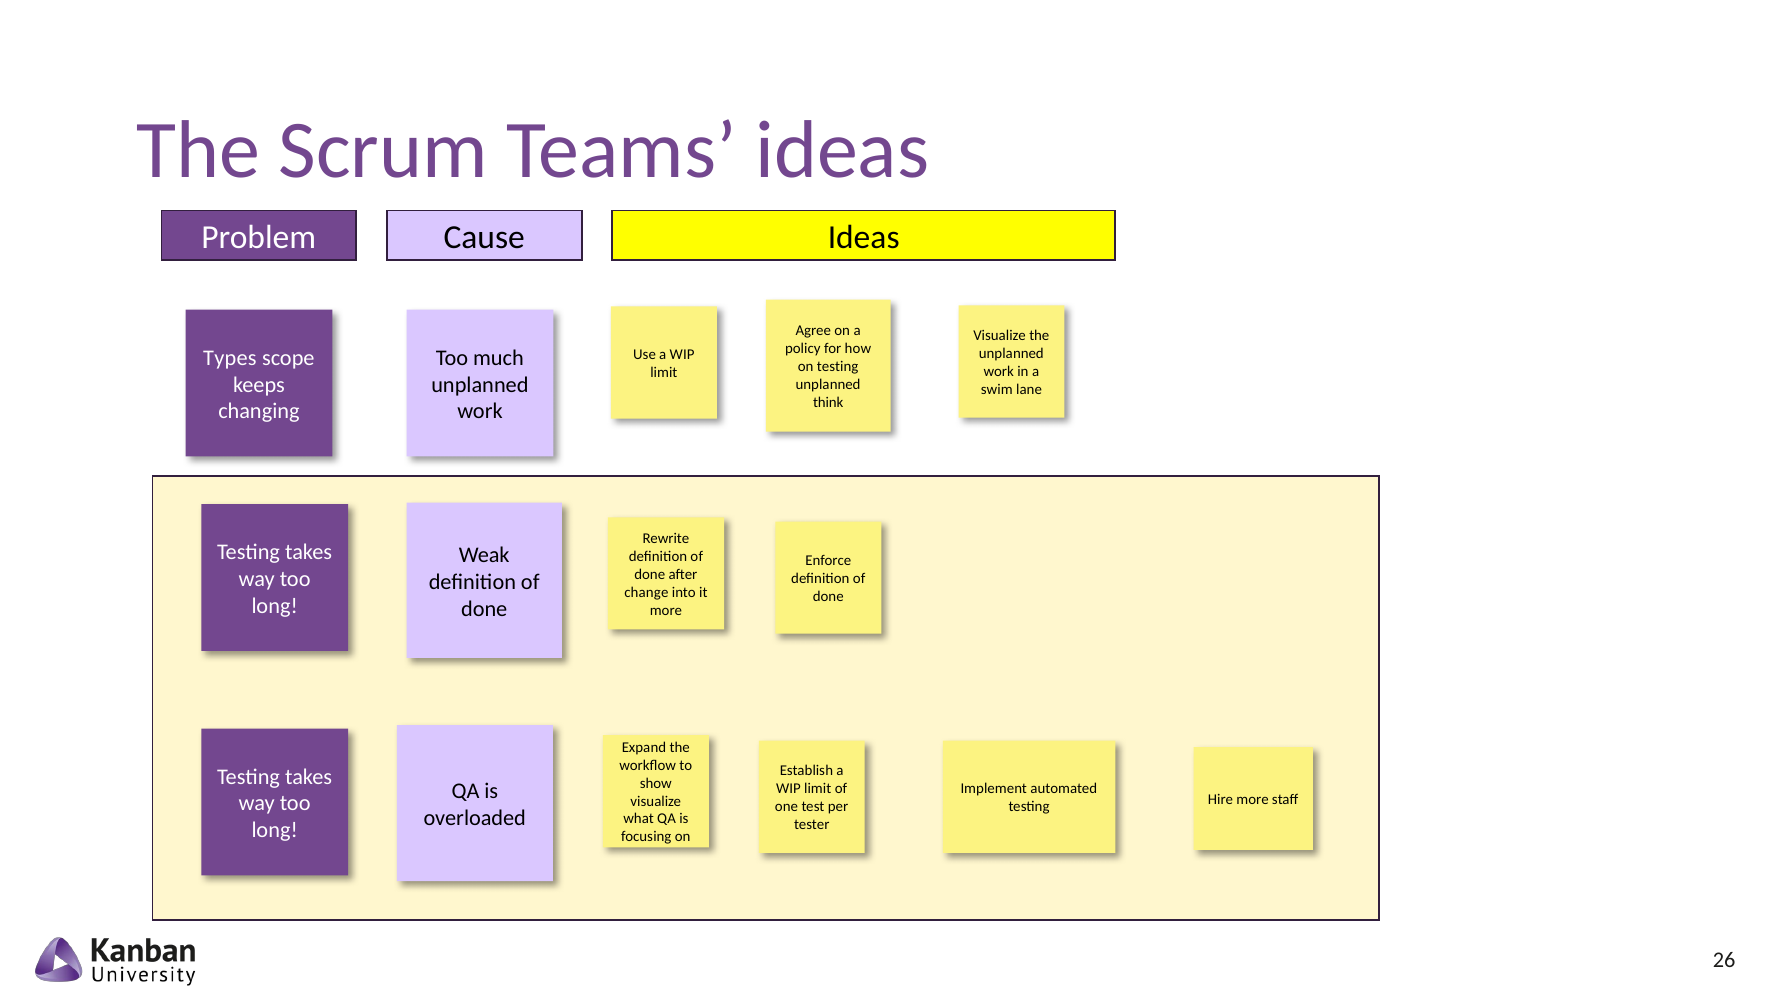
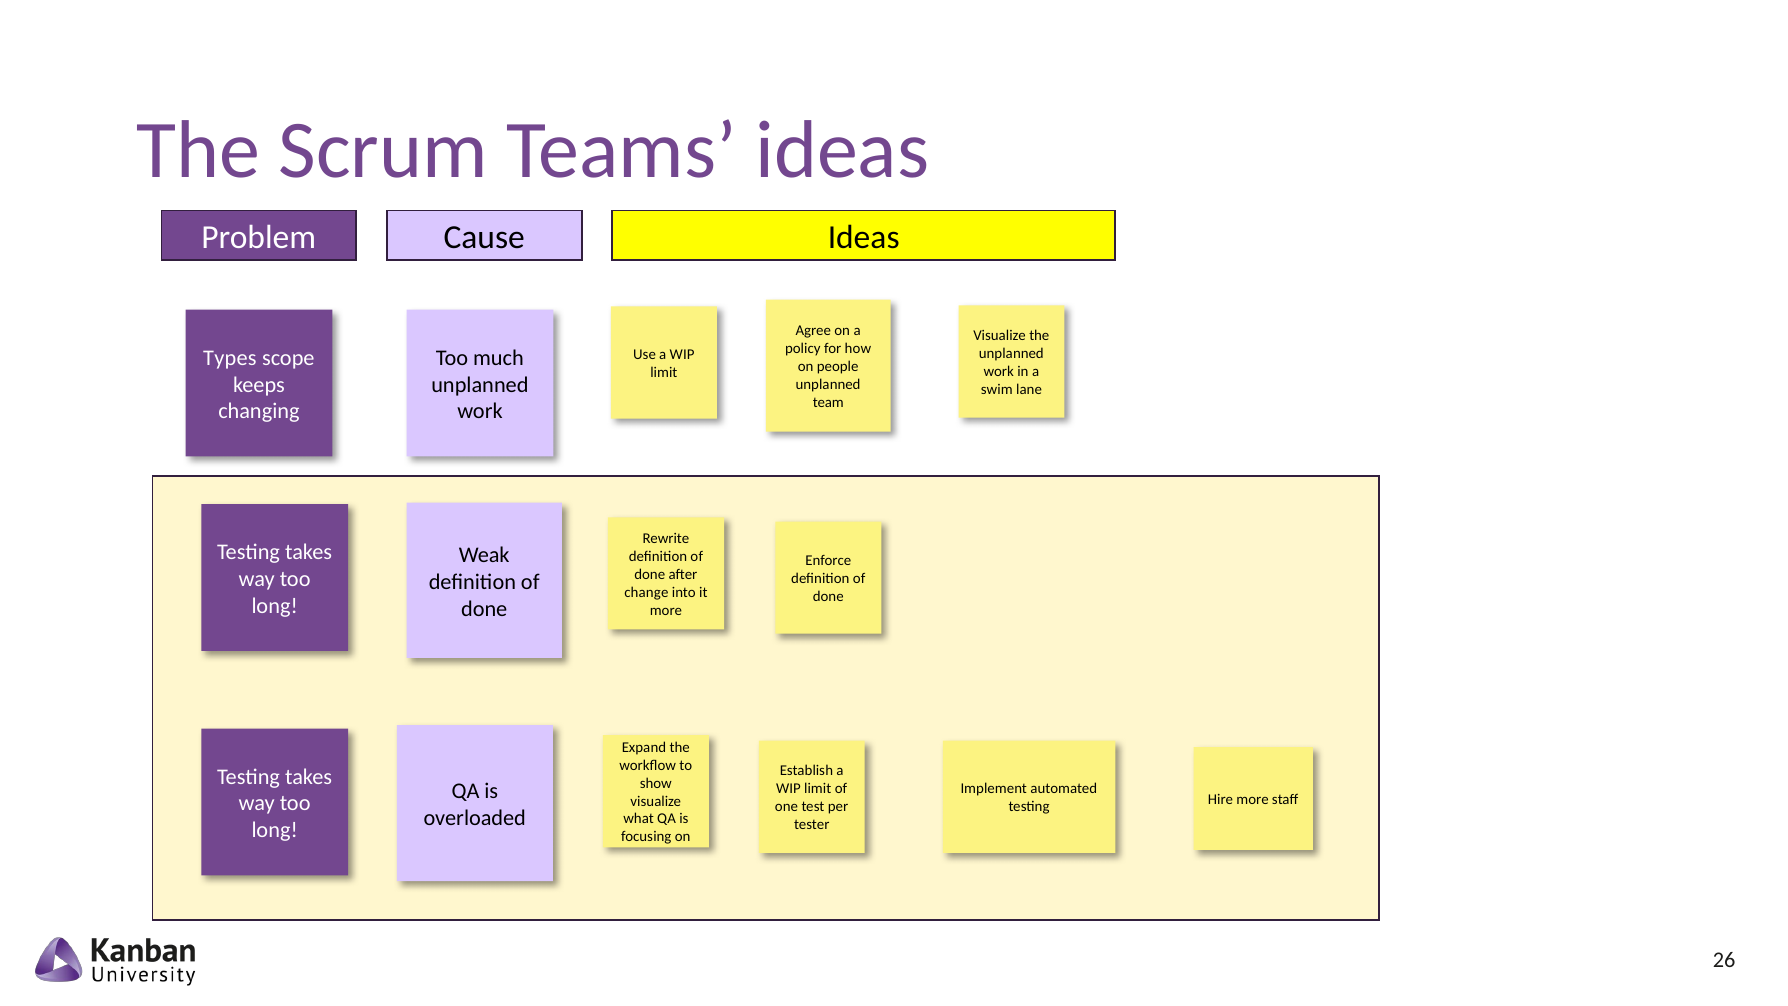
on testing: testing -> people
think: think -> team
